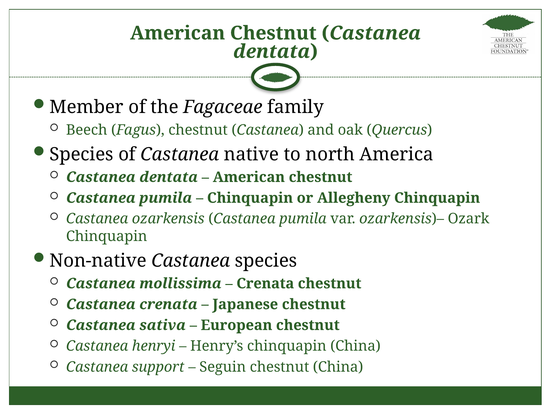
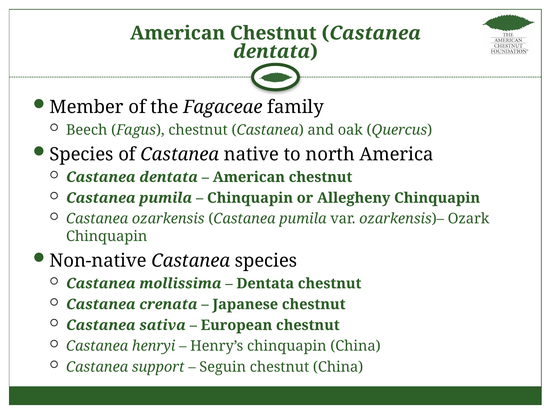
Crenata at (265, 283): Crenata -> Dentata
